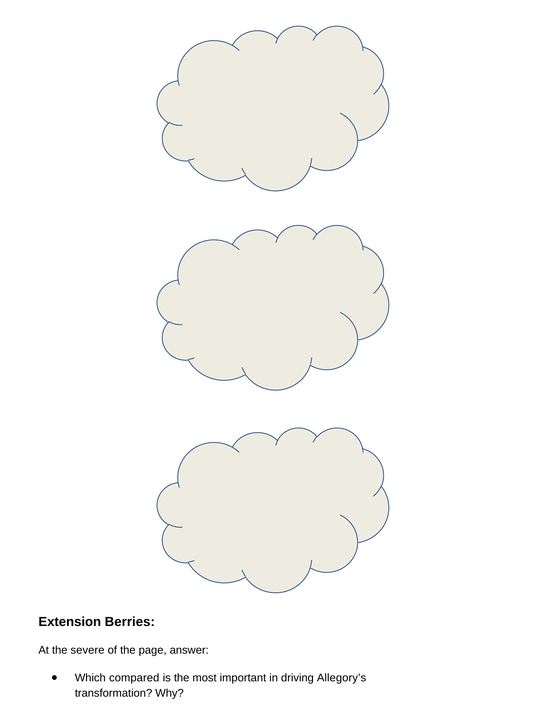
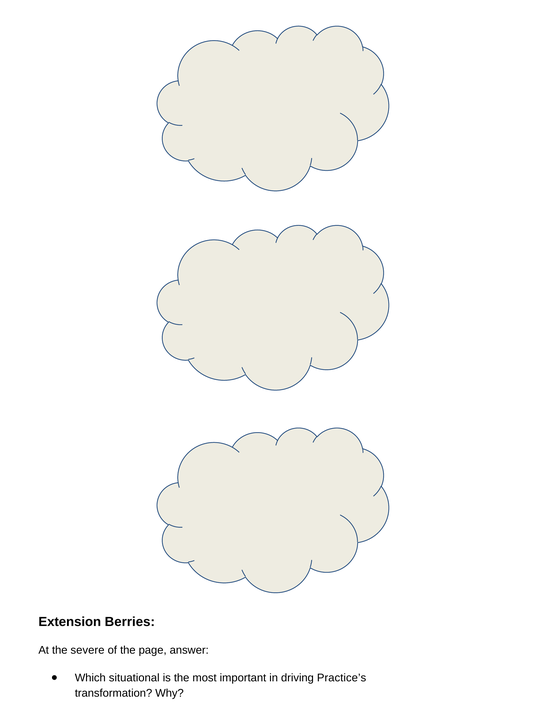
compared: compared -> situational
Allegory’s: Allegory’s -> Practice’s
